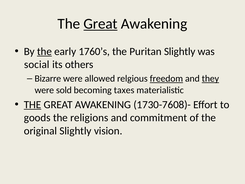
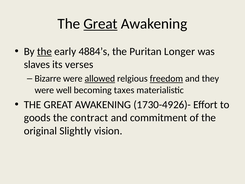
1760’s: 1760’s -> 4884’s
Puritan Slightly: Slightly -> Longer
social: social -> slaves
others: others -> verses
allowed underline: none -> present
they underline: present -> none
sold: sold -> well
THE at (33, 105) underline: present -> none
1730-7608)-: 1730-7608)- -> 1730-4926)-
religions: religions -> contract
